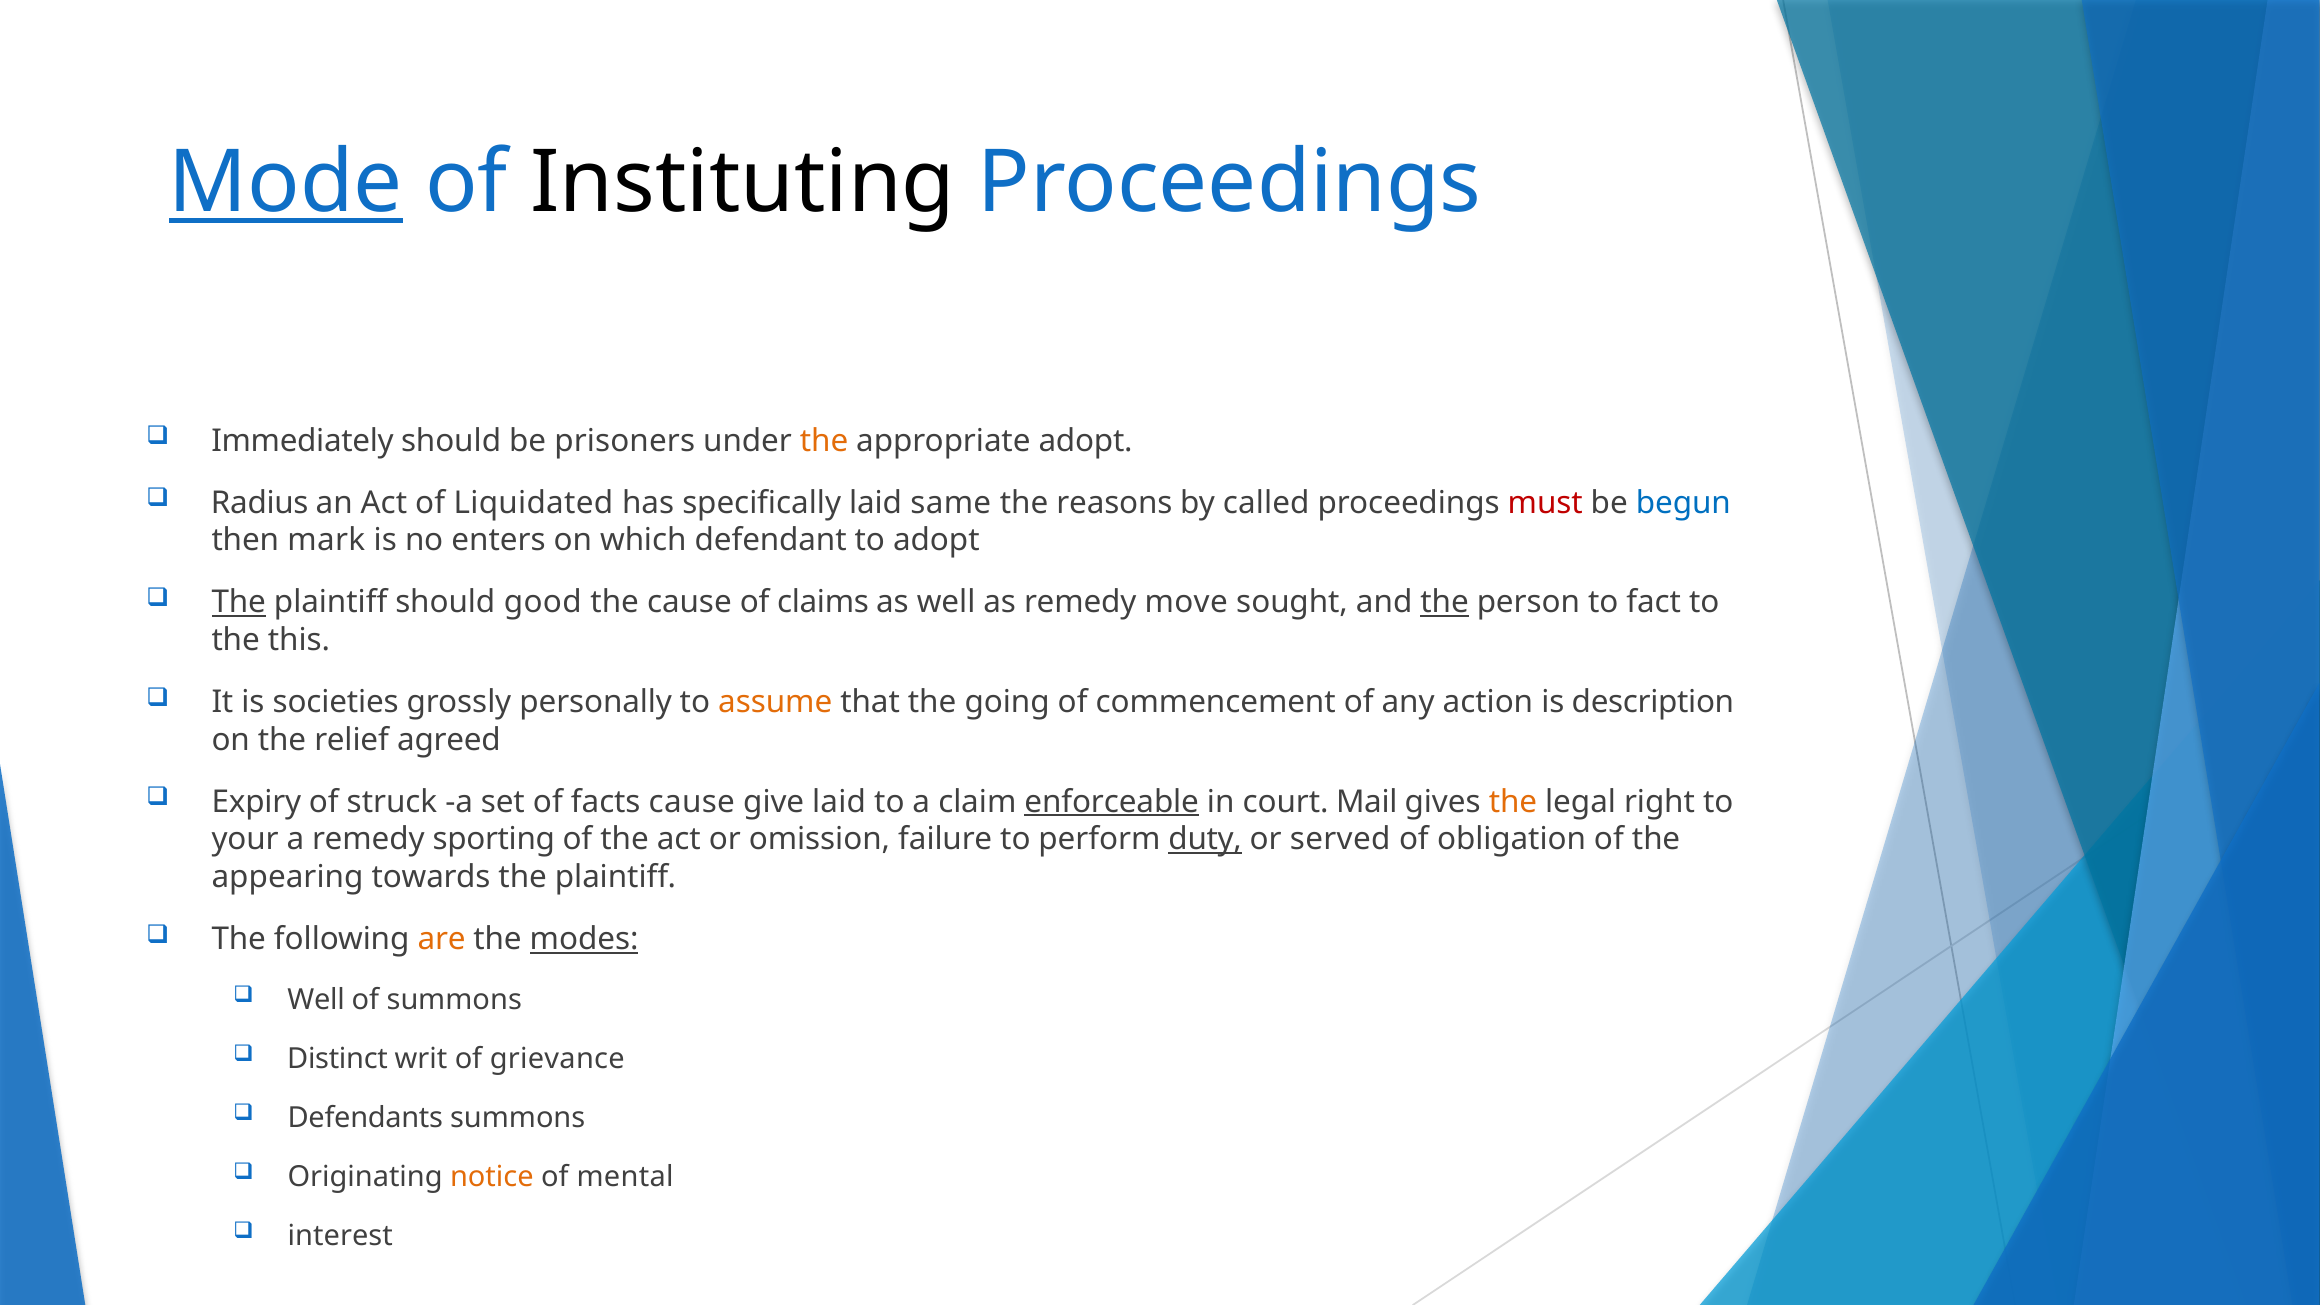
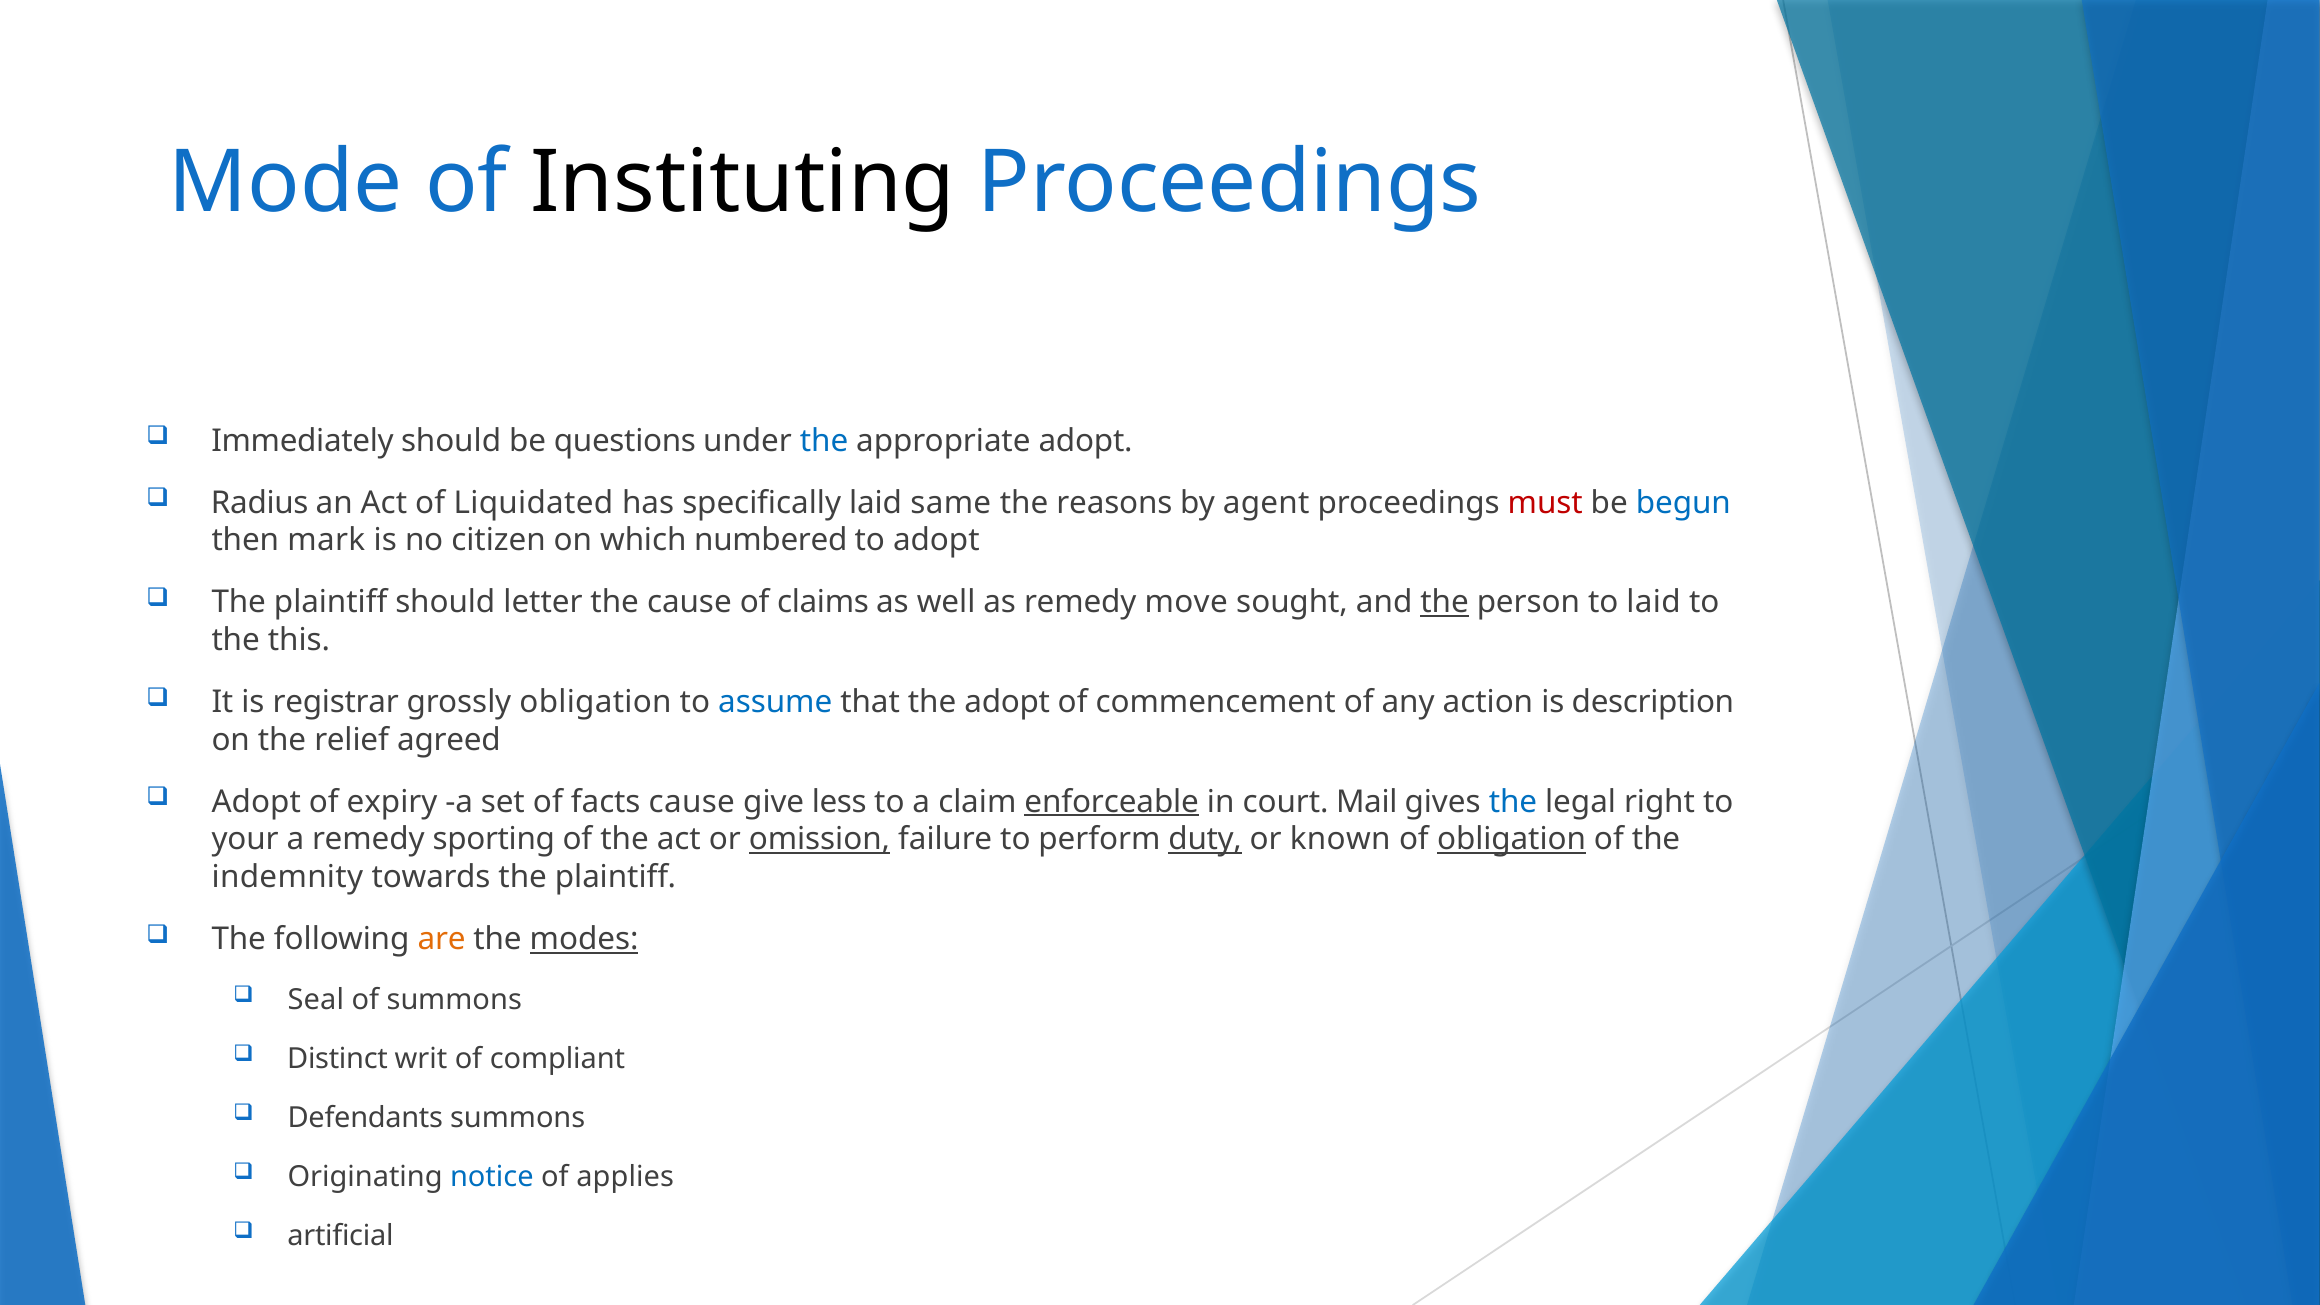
Mode underline: present -> none
prisoners: prisoners -> questions
the at (824, 441) colour: orange -> blue
called: called -> agent
enters: enters -> citizen
defendant: defendant -> numbered
The at (239, 603) underline: present -> none
good: good -> letter
to fact: fact -> laid
societies: societies -> registrar
grossly personally: personally -> obligation
assume colour: orange -> blue
the going: going -> adopt
Expiry at (256, 802): Expiry -> Adopt
struck: struck -> expiry
give laid: laid -> less
the at (1513, 802) colour: orange -> blue
omission underline: none -> present
served: served -> known
obligation at (1512, 840) underline: none -> present
appearing: appearing -> indemnity
Well at (316, 1000): Well -> Seal
grievance: grievance -> compliant
notice colour: orange -> blue
mental: mental -> applies
interest: interest -> artificial
